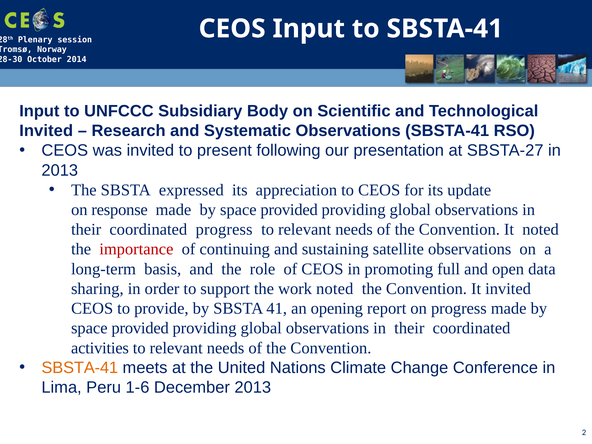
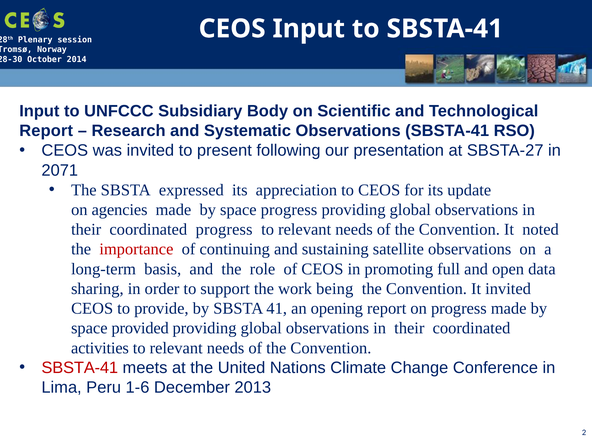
Invited at (46, 131): Invited -> Report
2013 at (60, 170): 2013 -> 2071
response: response -> agencies
provided at (289, 210): provided -> progress
work noted: noted -> being
SBSTA-41 at (80, 368) colour: orange -> red
